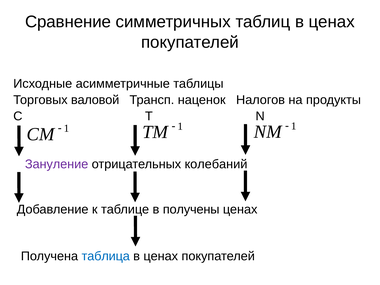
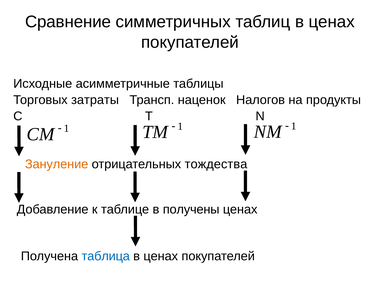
валовой: валовой -> затраты
Зануление colour: purple -> orange
колебаний: колебаний -> тождества
